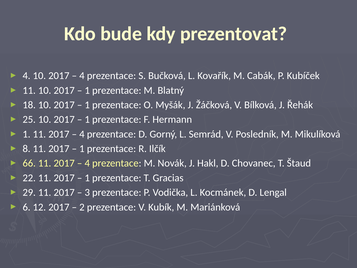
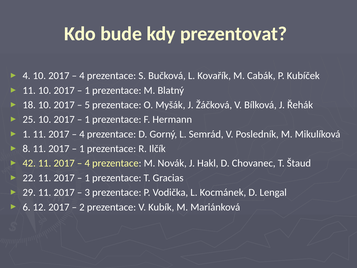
1 at (87, 105): 1 -> 5
66: 66 -> 42
